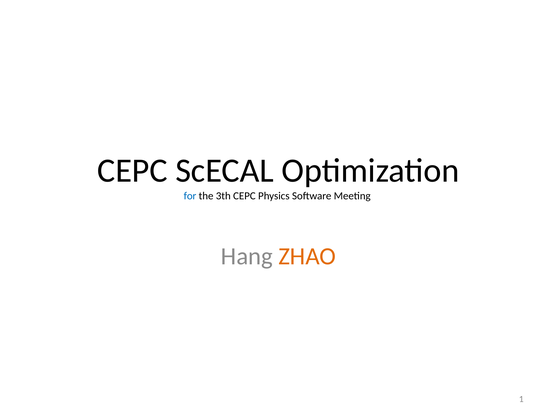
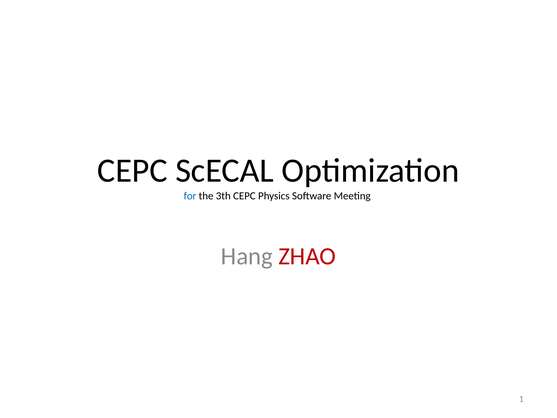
ZHAO colour: orange -> red
